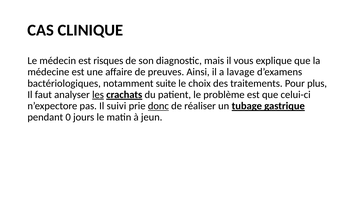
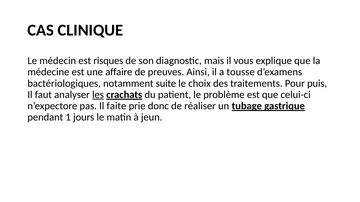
lavage: lavage -> tousse
plus: plus -> puis
suivi: suivi -> faite
donc underline: present -> none
0: 0 -> 1
